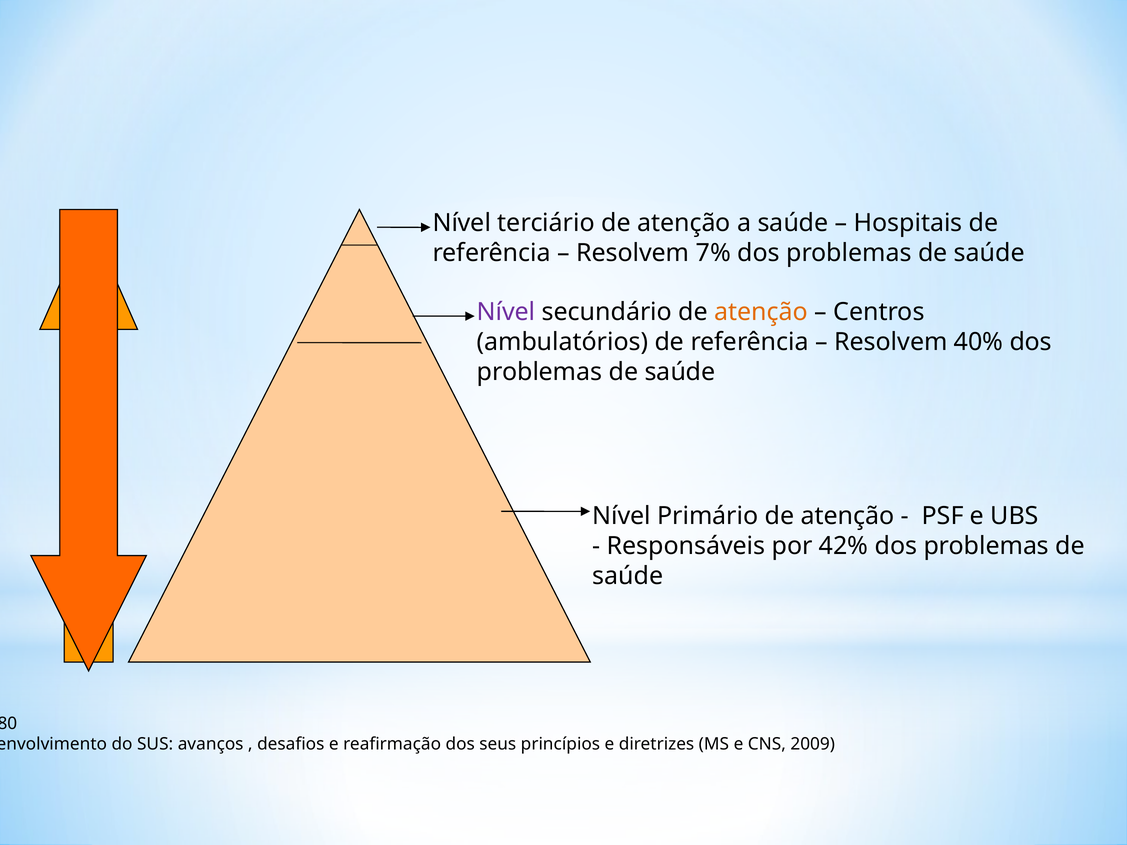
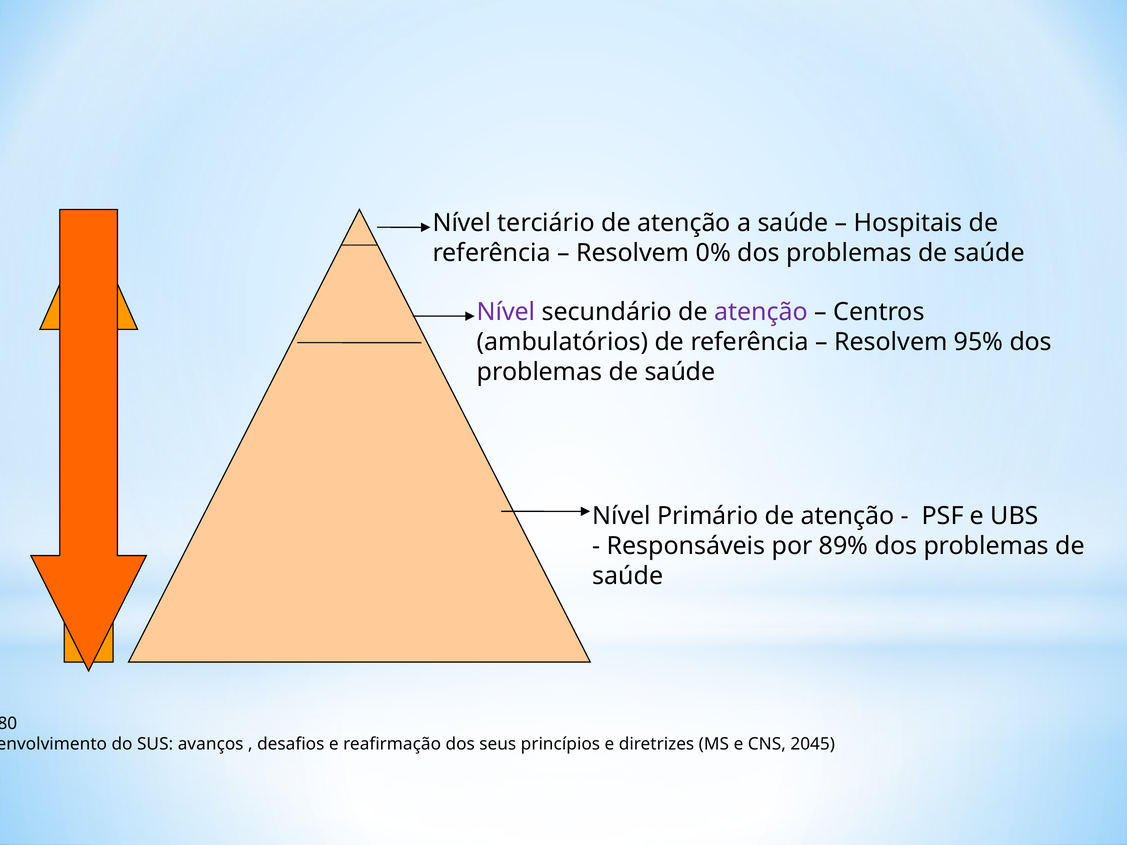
7%: 7% -> 0%
atenção at (761, 312) colour: orange -> purple
40%: 40% -> 95%
42%: 42% -> 89%
2009: 2009 -> 2045
